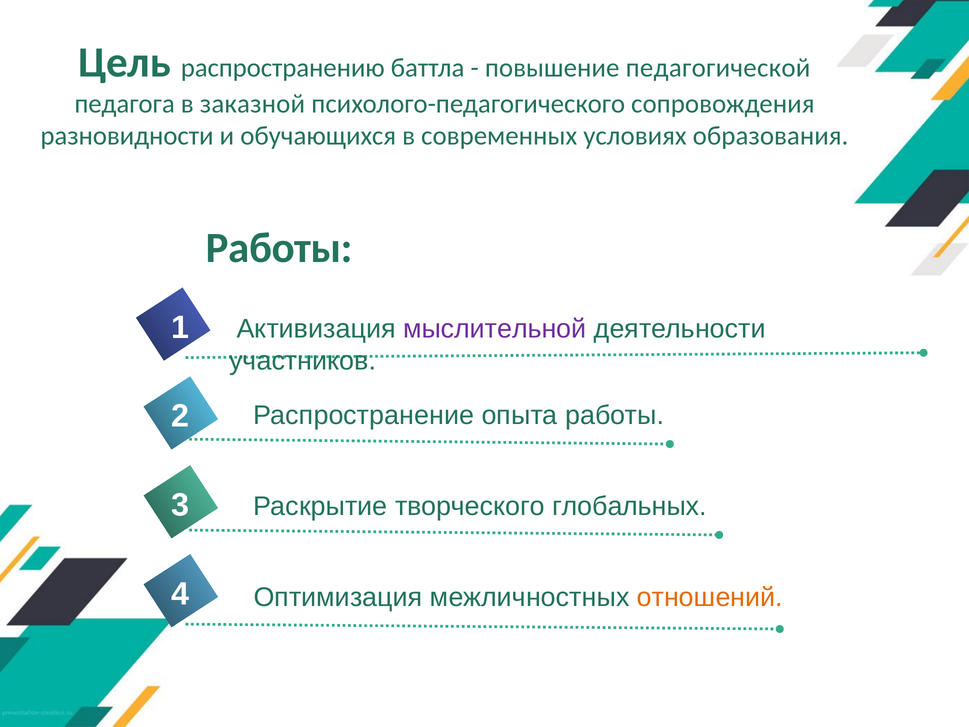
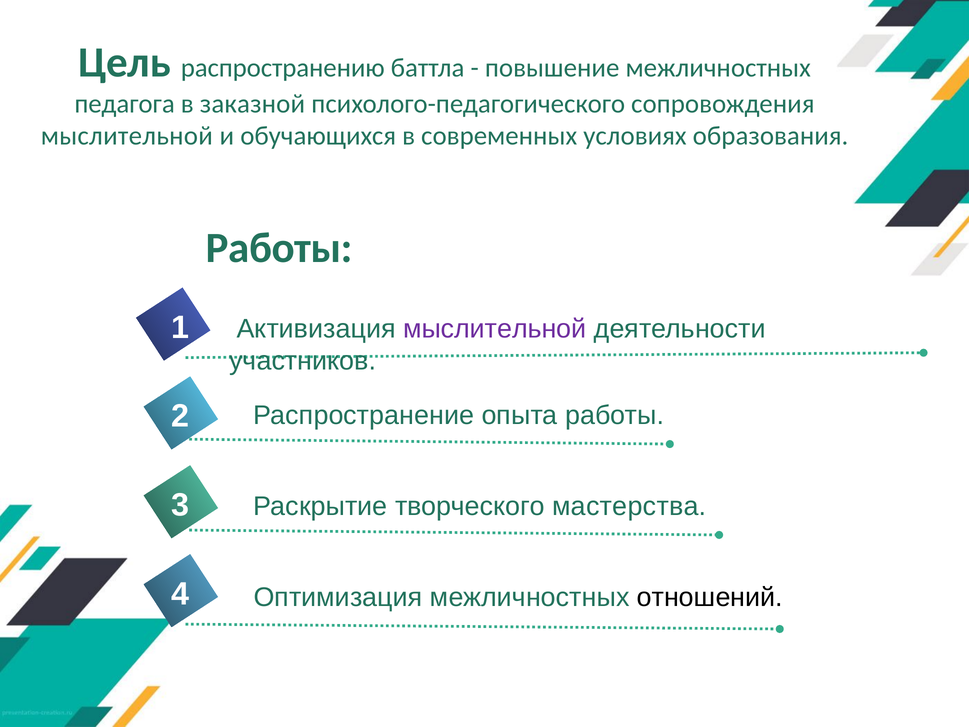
повышение педагогической: педагогической -> межличностных
разновидности at (127, 136): разновидности -> мыслительной
глобальных: глобальных -> мастерства
отношений colour: orange -> black
